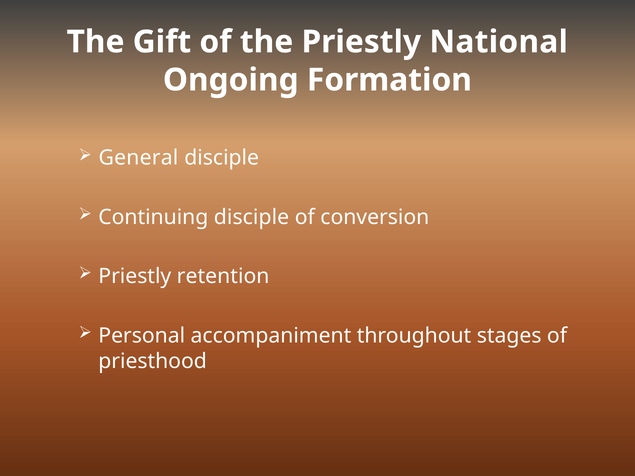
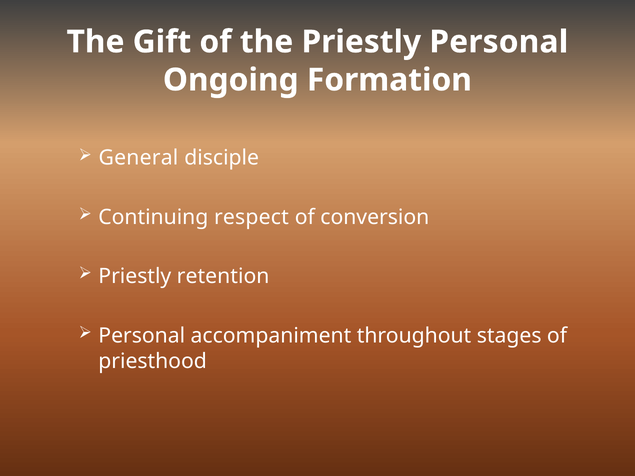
Priestly National: National -> Personal
Continuing disciple: disciple -> respect
